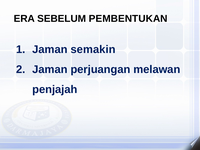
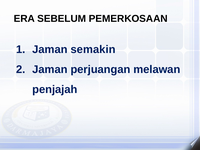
PEMBENTUKAN: PEMBENTUKAN -> PEMERKOSAAN
